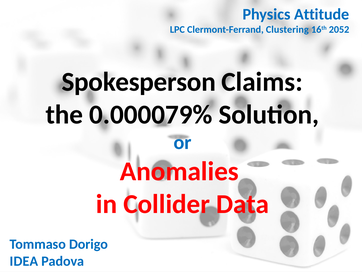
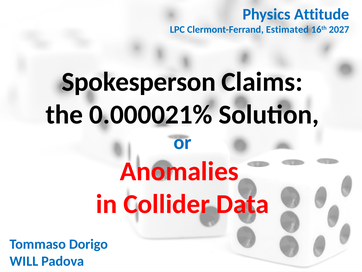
Clustering: Clustering -> Estimated
2052: 2052 -> 2027
0.000079%: 0.000079% -> 0.000021%
IDEA: IDEA -> WILL
